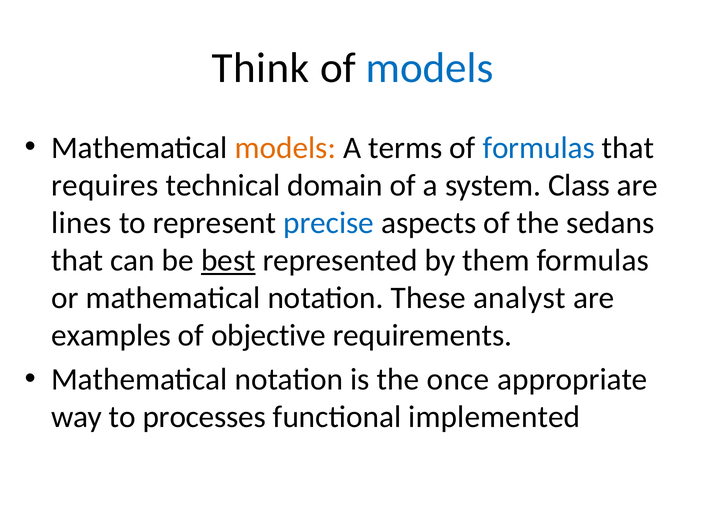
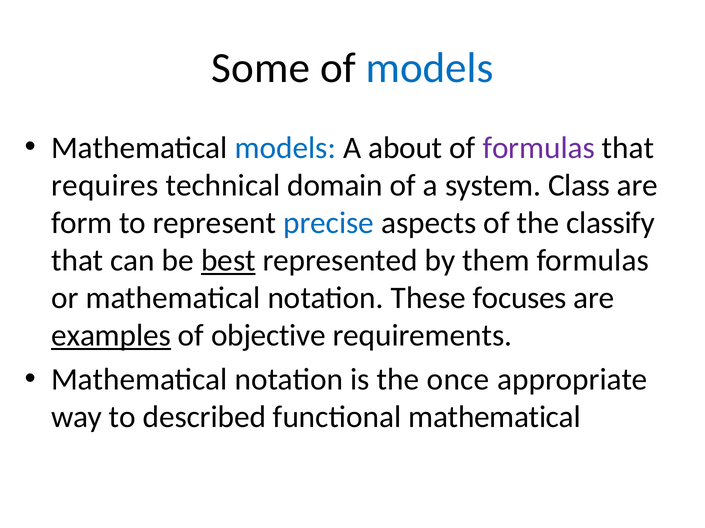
Think: Think -> Some
models at (285, 148) colour: orange -> blue
terms: terms -> about
formulas at (539, 148) colour: blue -> purple
lines: lines -> form
sedans: sedans -> classify
analyst: analyst -> focuses
examples underline: none -> present
processes: processes -> described
functional implemented: implemented -> mathematical
